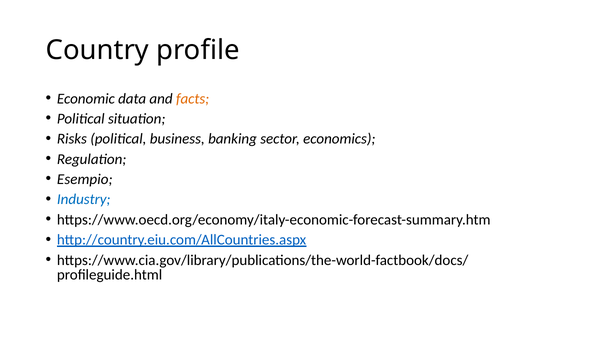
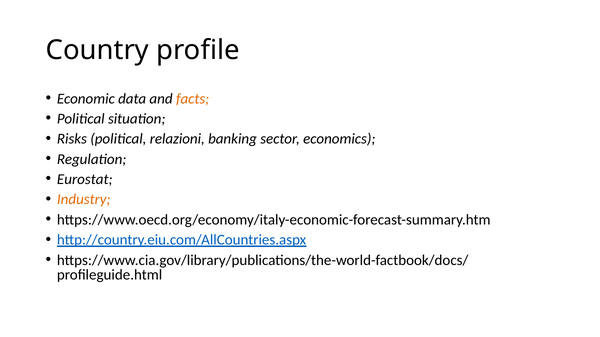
business: business -> relazioni
Esempio: Esempio -> Eurostat
Industry colour: blue -> orange
